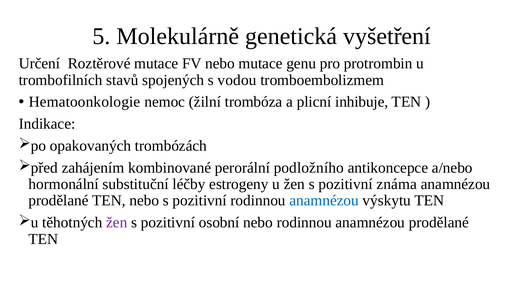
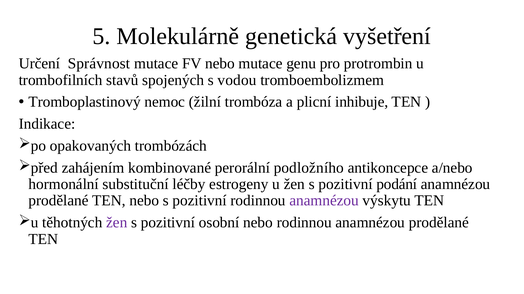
Roztěrové: Roztěrové -> Správnost
Hematoonkologie: Hematoonkologie -> Tromboplastinový
známa: známa -> podání
anamnézou at (324, 201) colour: blue -> purple
